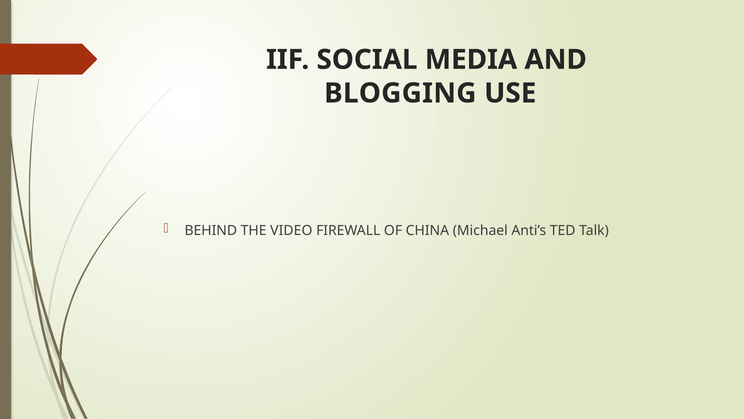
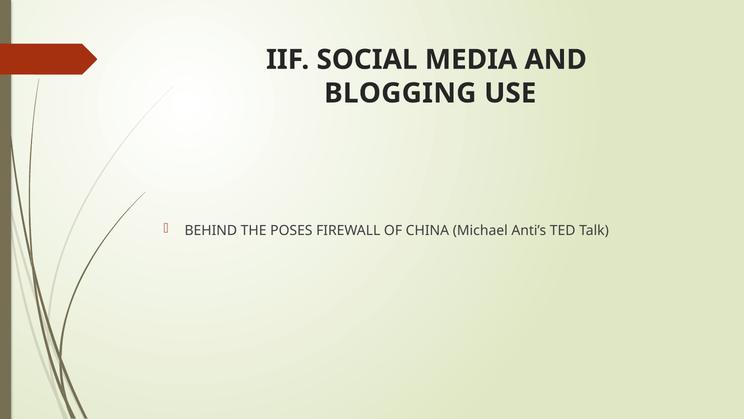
VIDEO: VIDEO -> POSES
